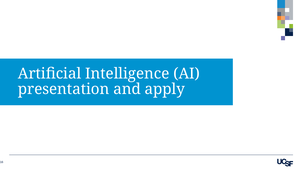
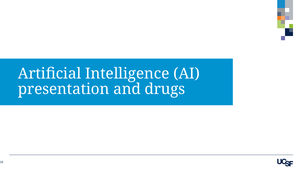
apply: apply -> drugs
